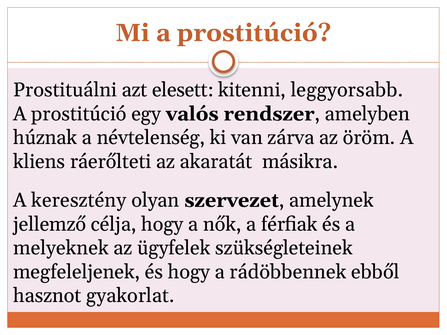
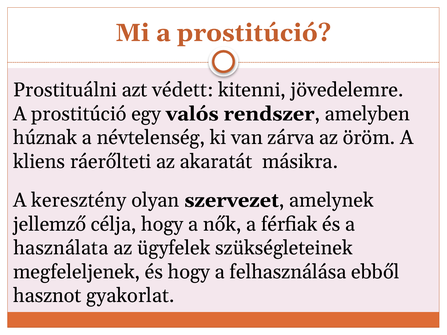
elesett: elesett -> védett
leggyorsabb: leggyorsabb -> jövedelemre
melyeknek: melyeknek -> használata
rádöbbennek: rádöbbennek -> felhasználása
